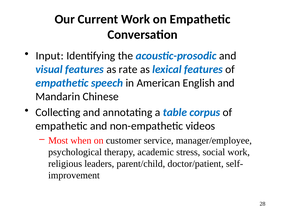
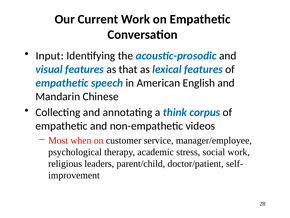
rate: rate -> that
table: table -> think
